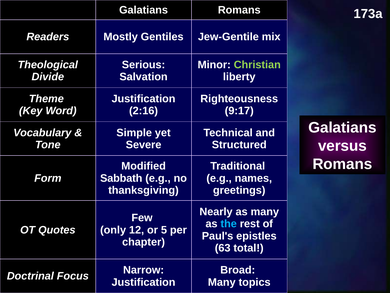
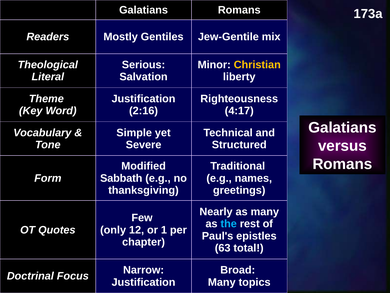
Christian colour: light green -> yellow
Divide: Divide -> Literal
9:17: 9:17 -> 4:17
5: 5 -> 1
